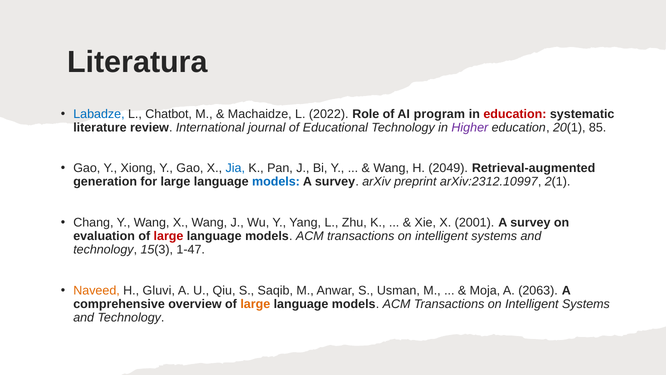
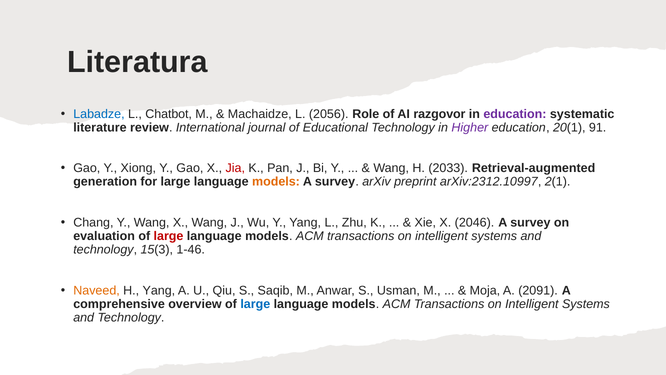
2022: 2022 -> 2056
program: program -> razgovor
education at (515, 114) colour: red -> purple
85: 85 -> 91
Jia colour: blue -> red
2049: 2049 -> 2033
models at (276, 182) colour: blue -> orange
2001: 2001 -> 2046
1-47: 1-47 -> 1-46
H Gluvi: Gluvi -> Yang
2063: 2063 -> 2091
large at (255, 304) colour: orange -> blue
